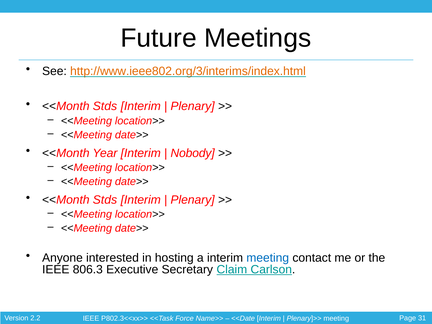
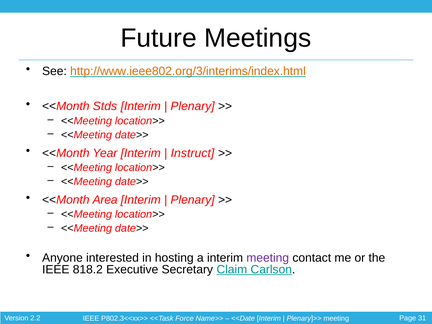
Nobody: Nobody -> Instruct
Stds at (105, 200): Stds -> Area
meeting at (268, 258) colour: blue -> purple
806.3: 806.3 -> 818.2
